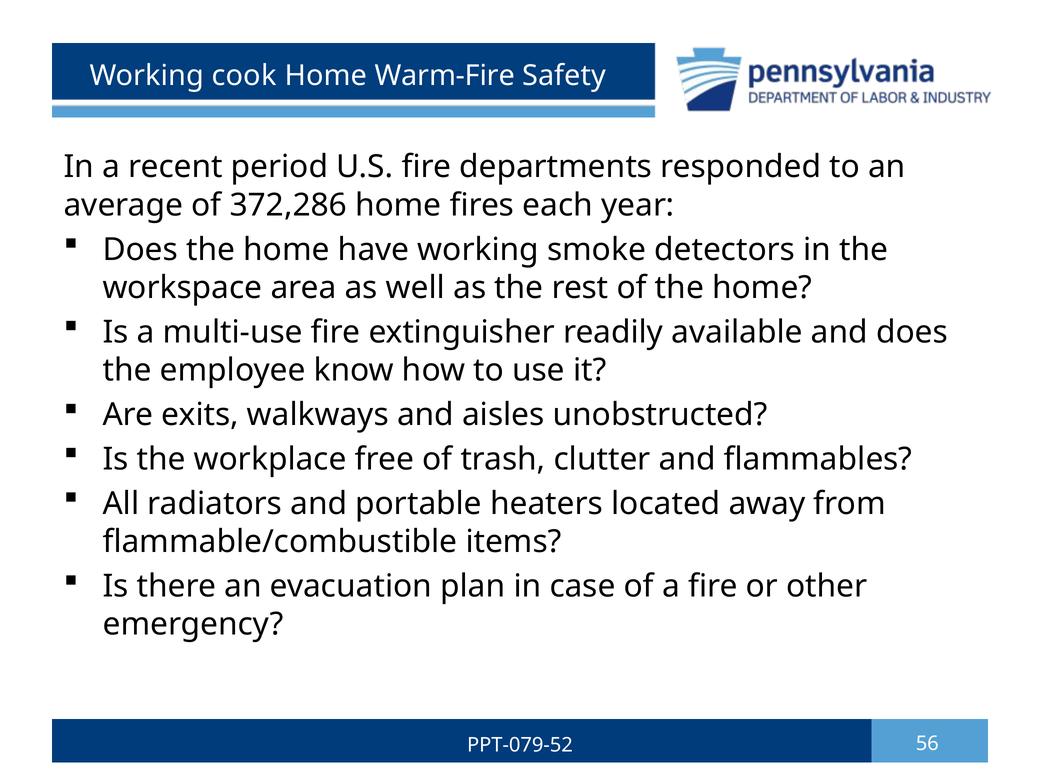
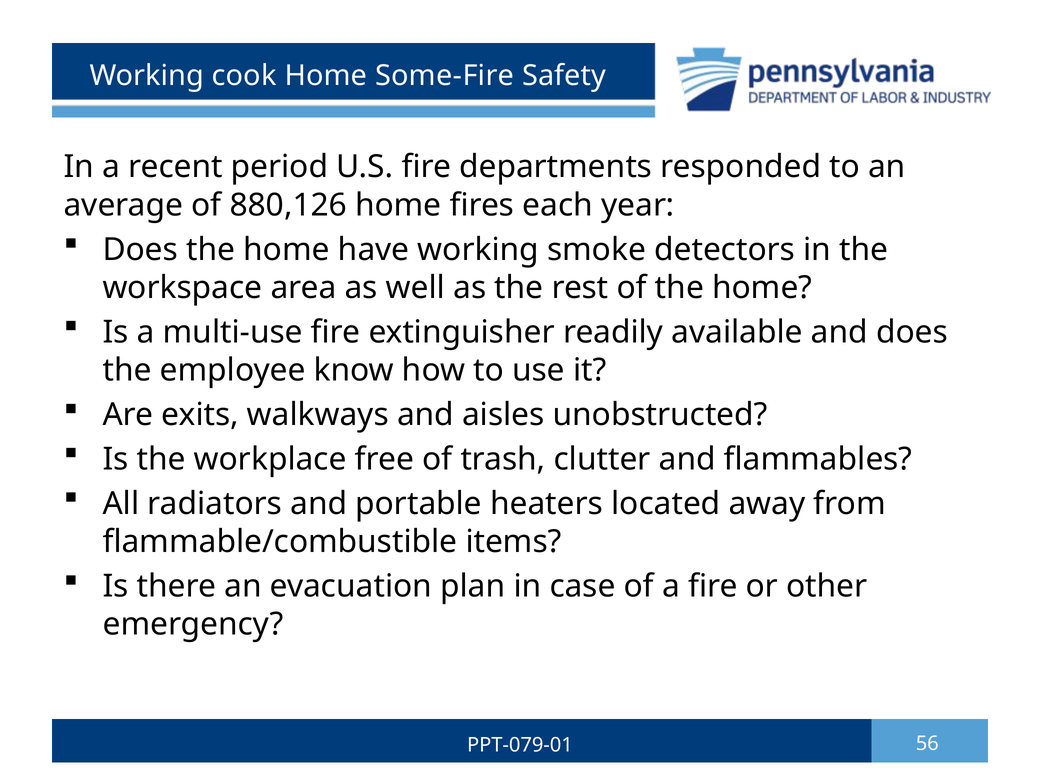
Warm-Fire: Warm-Fire -> Some-Fire
372,286: 372,286 -> 880,126
PPT-079-52: PPT-079-52 -> PPT-079-01
